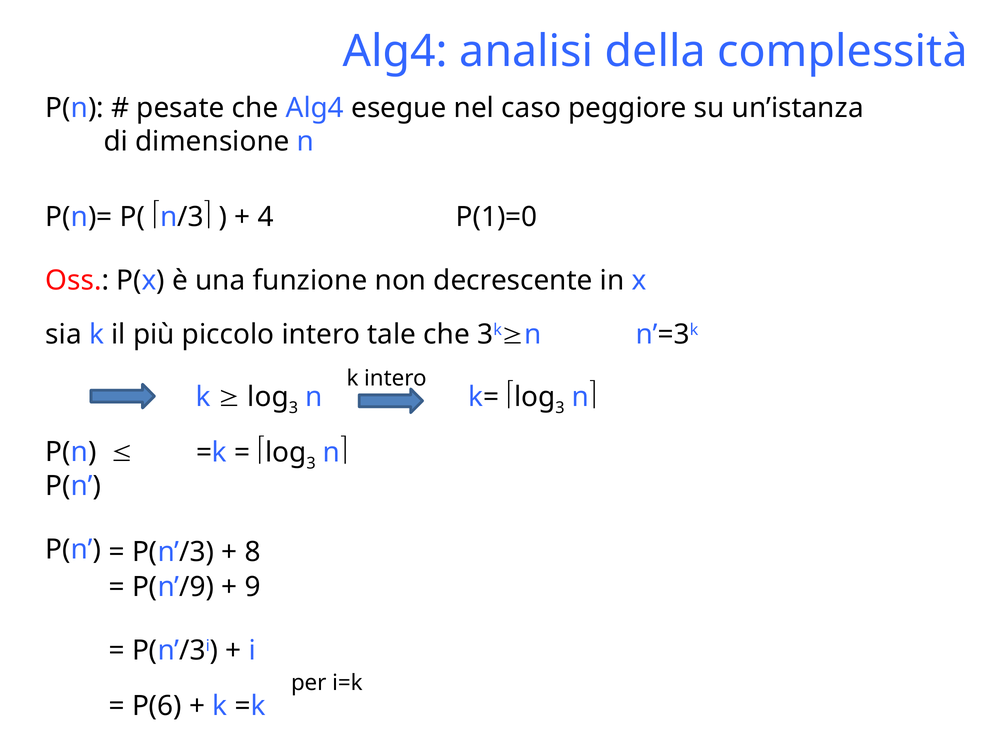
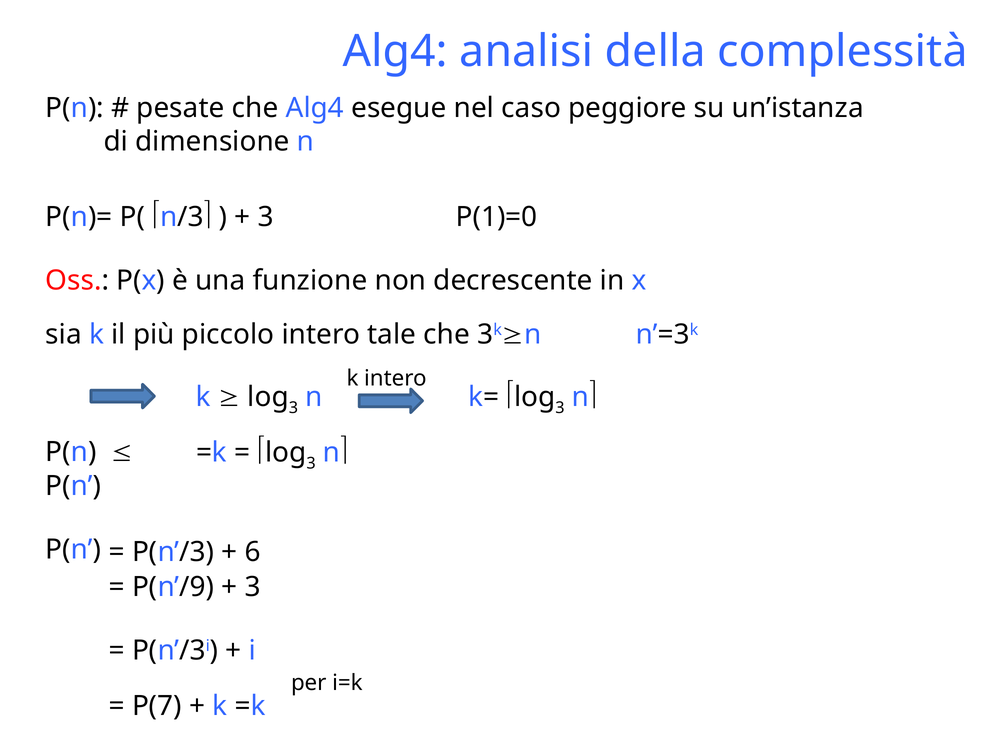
4 at (266, 217): 4 -> 3
8: 8 -> 6
9 at (253, 587): 9 -> 3
P(6: P(6 -> P(7
